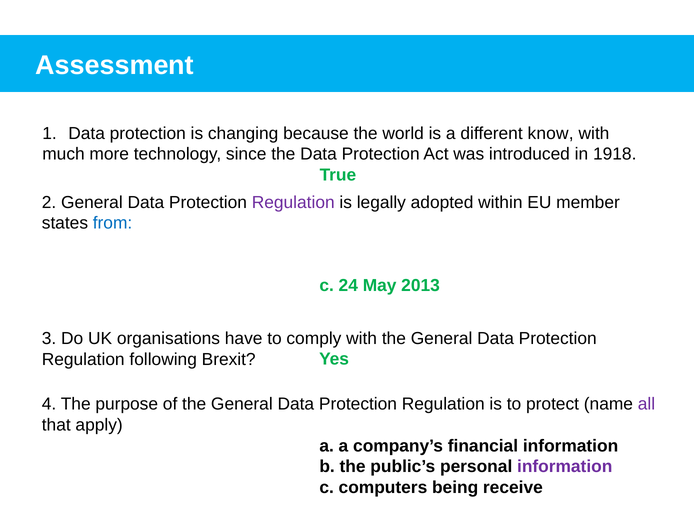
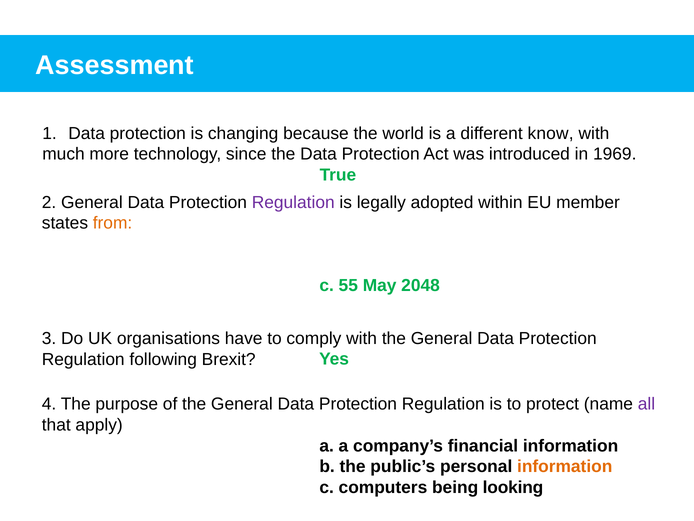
1918: 1918 -> 1969
from colour: blue -> orange
24: 24 -> 55
2013: 2013 -> 2048
information at (565, 466) colour: purple -> orange
receive: receive -> looking
